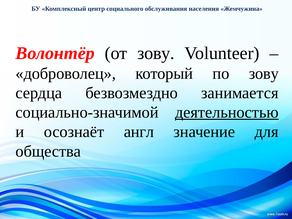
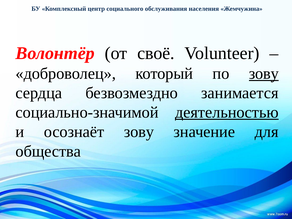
от зову: зову -> своё
зову at (264, 73) underline: none -> present
осознаёт англ: англ -> зову
